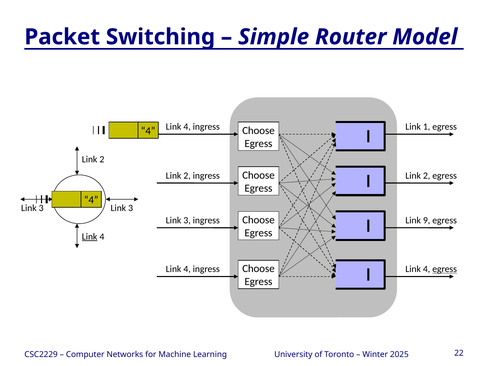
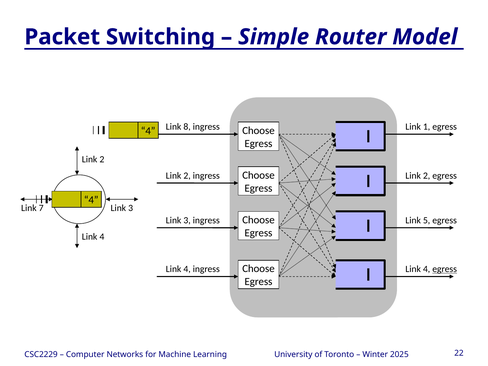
4 at (187, 127): 4 -> 8
3 at (41, 208): 3 -> 7
9: 9 -> 5
Link at (90, 237) underline: present -> none
